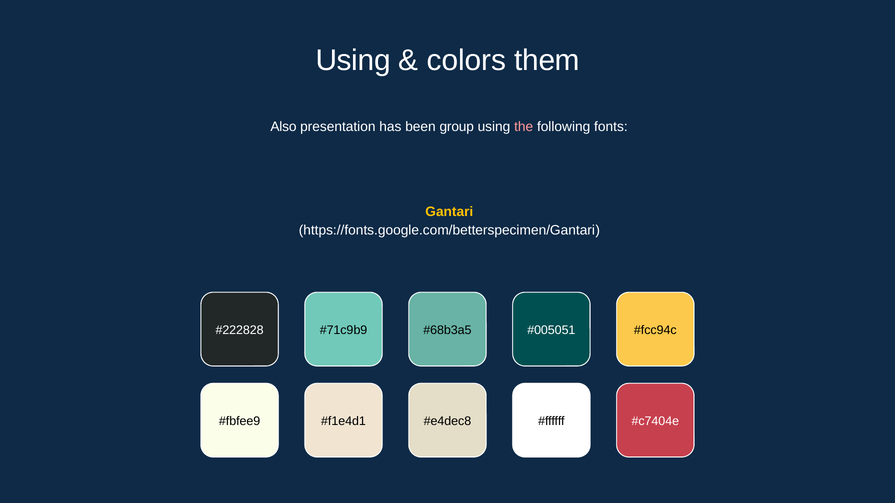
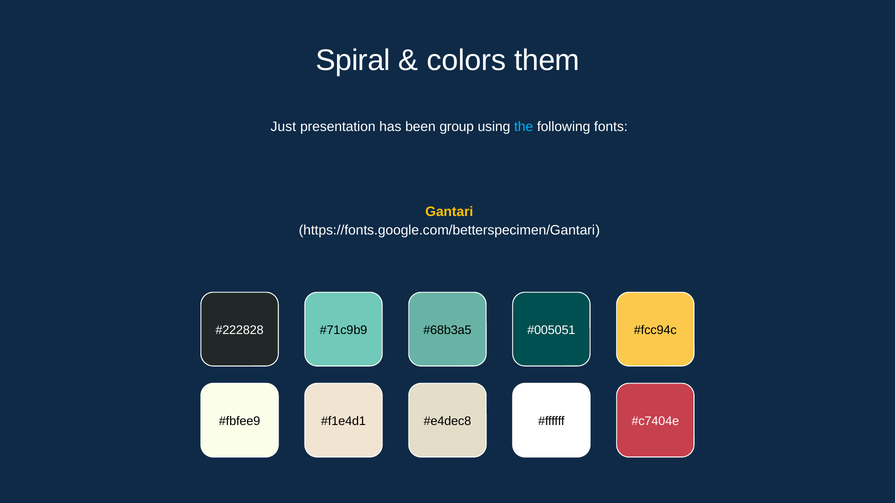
Using at (353, 61): Using -> Spiral
Also: Also -> Just
the colour: pink -> light blue
